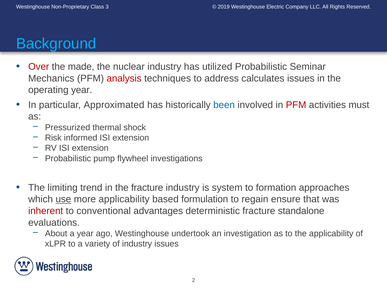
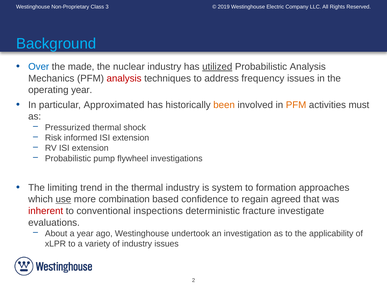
Over colour: red -> blue
utilized underline: none -> present
Probabilistic Seminar: Seminar -> Analysis
calculates: calculates -> frequency
been colour: blue -> orange
PFM at (296, 105) colour: red -> orange
the fracture: fracture -> thermal
more applicability: applicability -> combination
formulation: formulation -> confidence
ensure: ensure -> agreed
advantages: advantages -> inspections
standalone: standalone -> investigate
